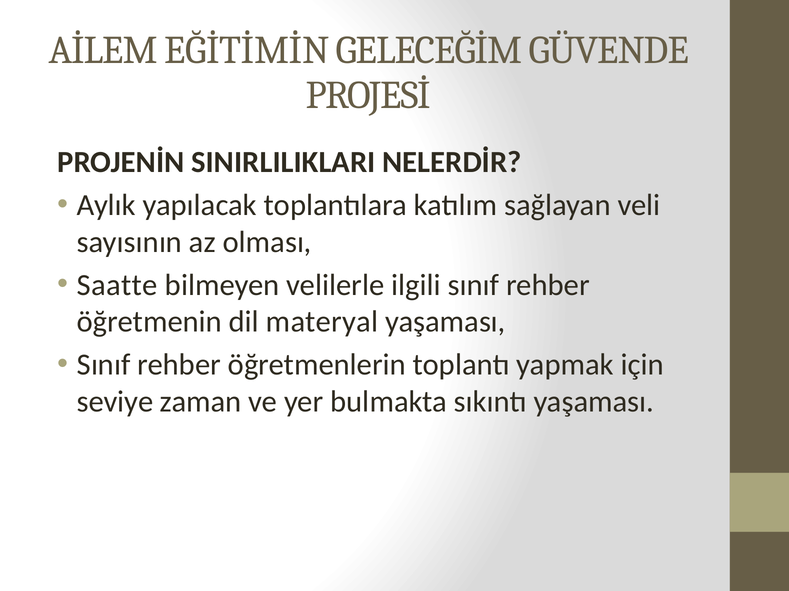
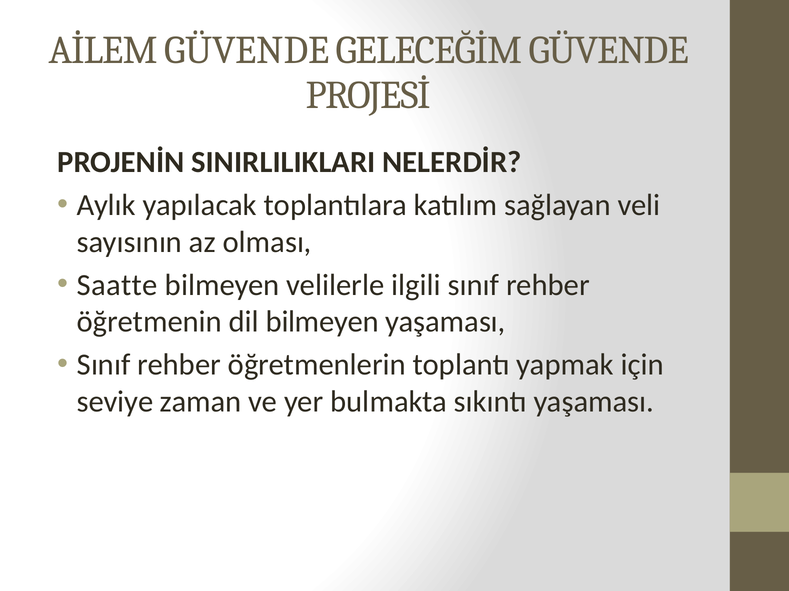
AİLEM EĞİTİMİN: EĞİTİMİN -> GÜVENDE
dil materyal: materyal -> bilmeyen
